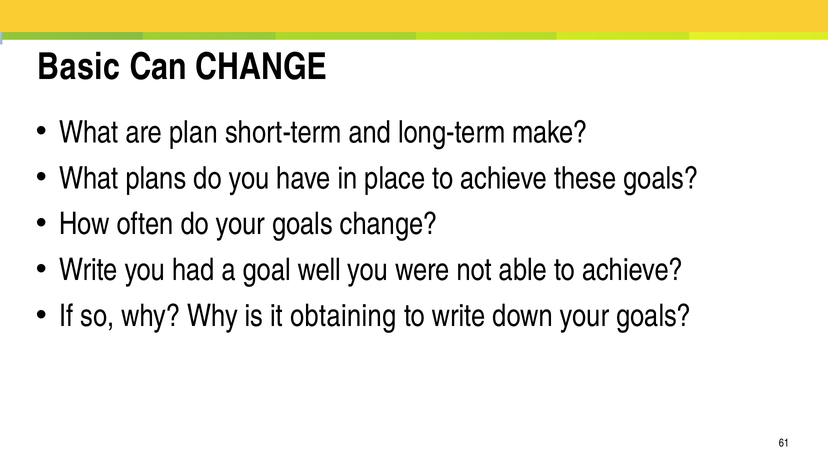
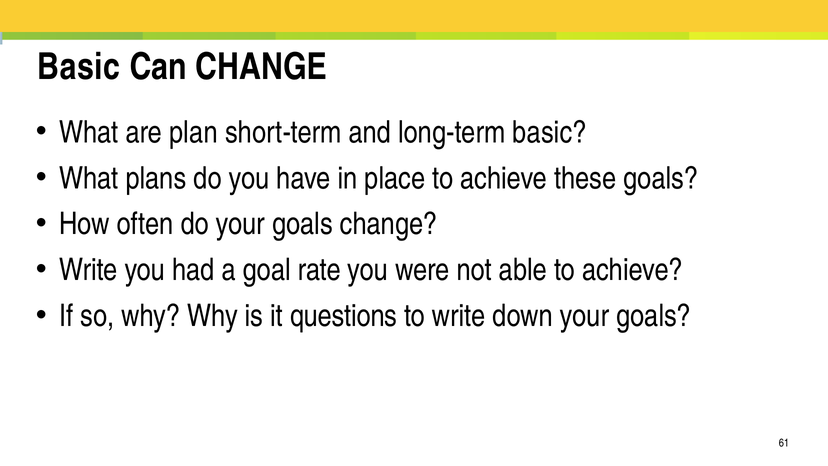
long-term make: make -> basic
well: well -> rate
obtaining: obtaining -> questions
